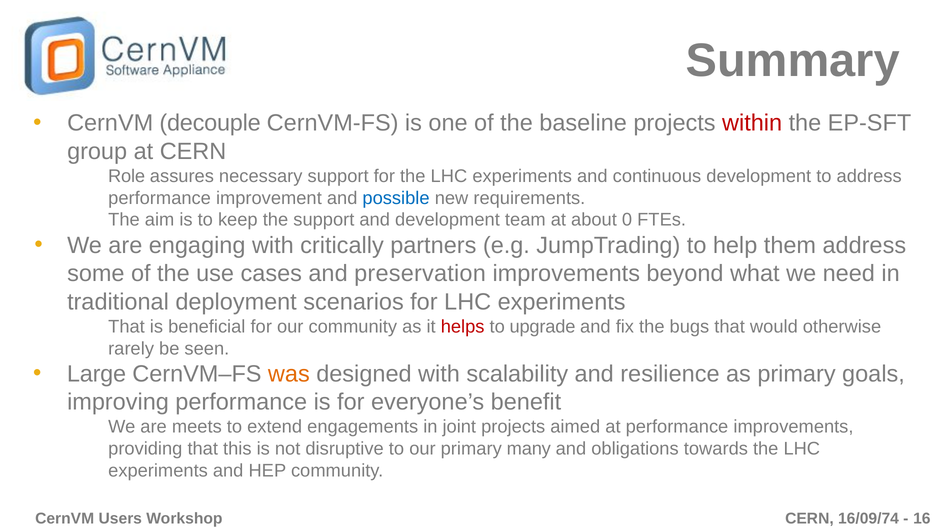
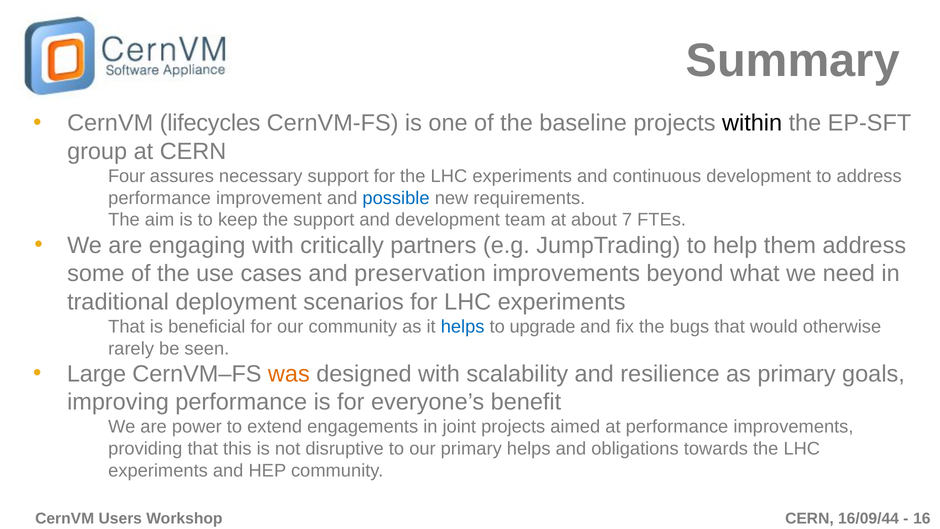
decouple: decouple -> lifecycles
within colour: red -> black
Role: Role -> Four
0: 0 -> 7
helps at (463, 326) colour: red -> blue
meets: meets -> power
primary many: many -> helps
16/09/74: 16/09/74 -> 16/09/44
